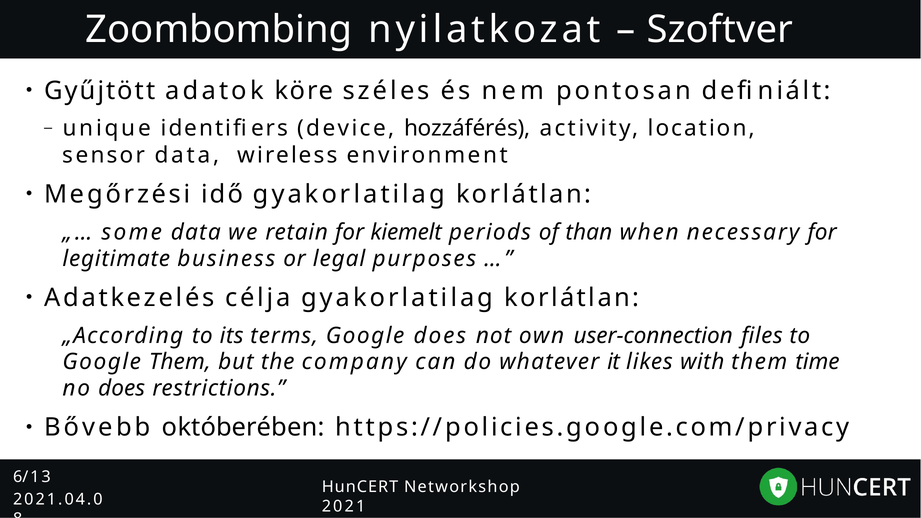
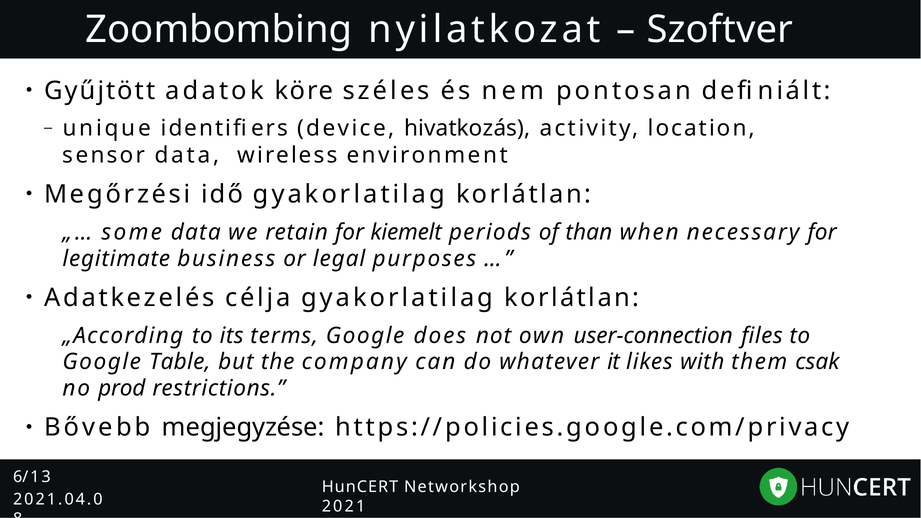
hozzáférés: hozzáférés -> hivatkozás
Google Them: Them -> Table
time: time -> csak
no does: does -> prod
októberében: októberében -> megjegyzése
